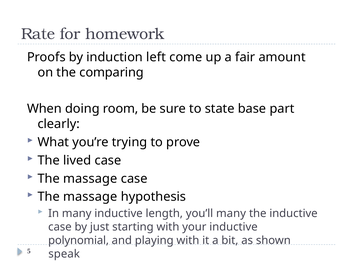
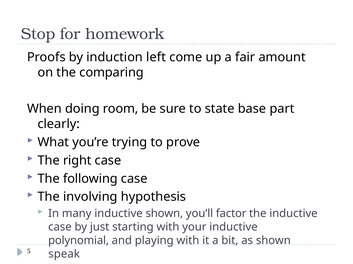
Rate: Rate -> Stop
lived: lived -> right
massage at (90, 179): massage -> following
massage at (90, 197): massage -> involving
inductive length: length -> shown
you’ll many: many -> factor
